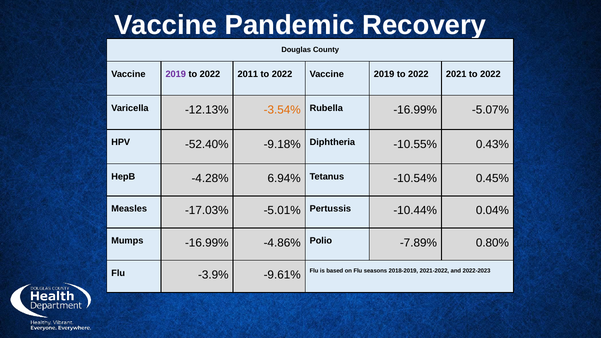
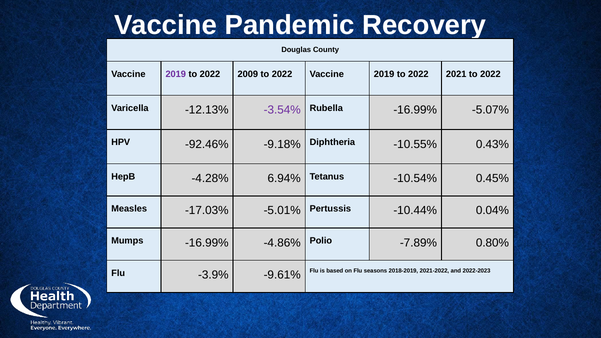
2011: 2011 -> 2009
-3.54% colour: orange -> purple
-52.40%: -52.40% -> -92.46%
